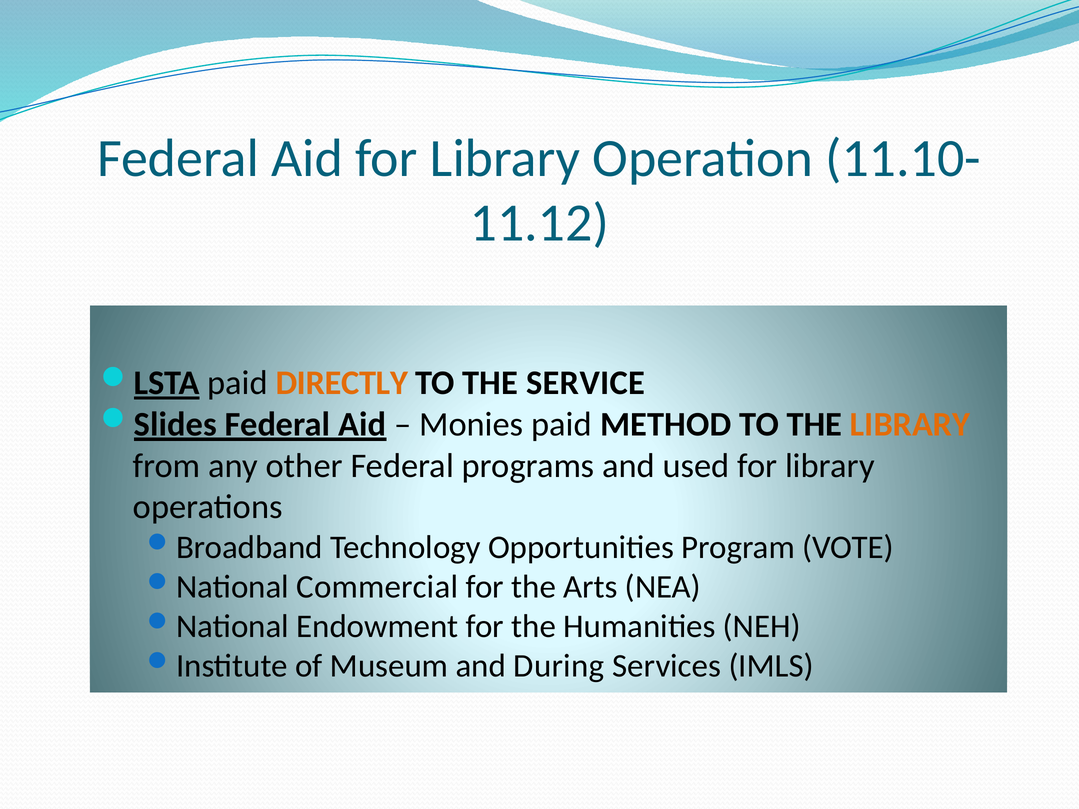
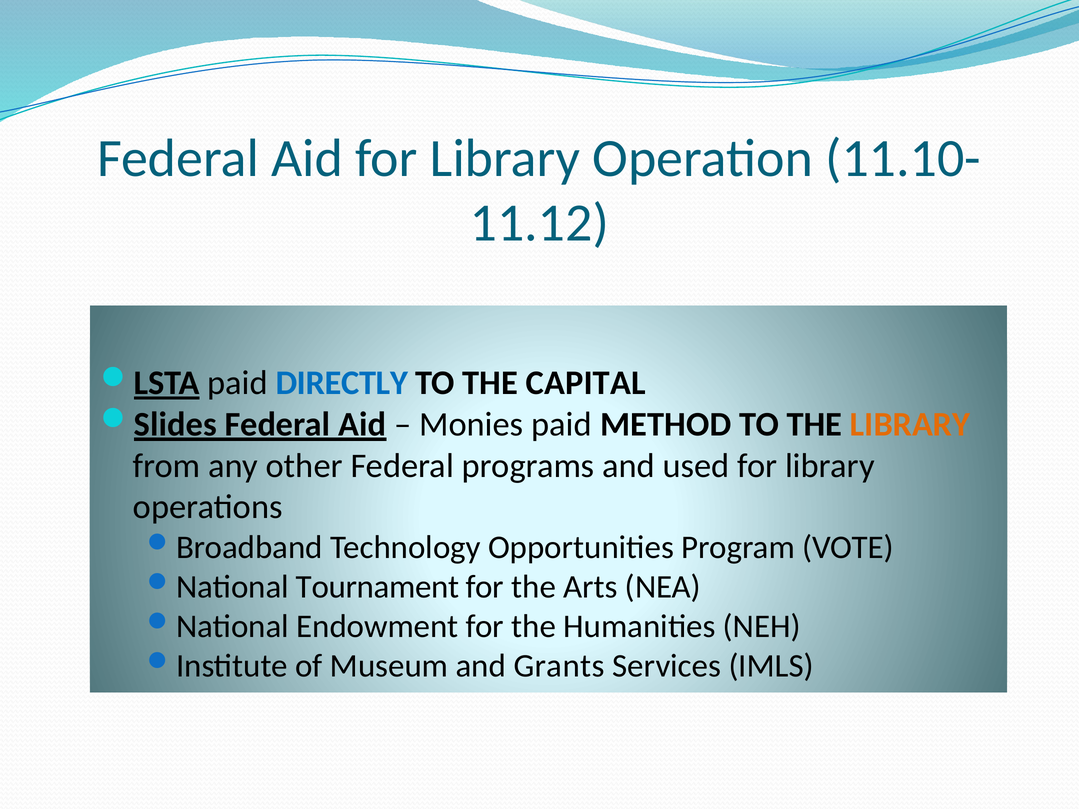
DIRECTLY colour: orange -> blue
SERVICE: SERVICE -> CAPITAL
Commercial: Commercial -> Tournament
During: During -> Grants
